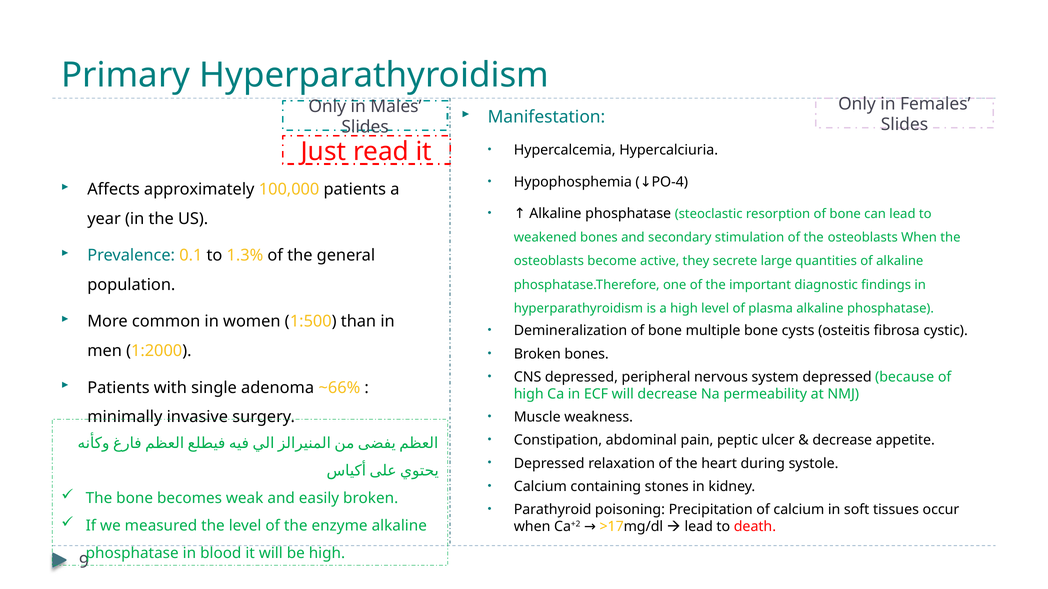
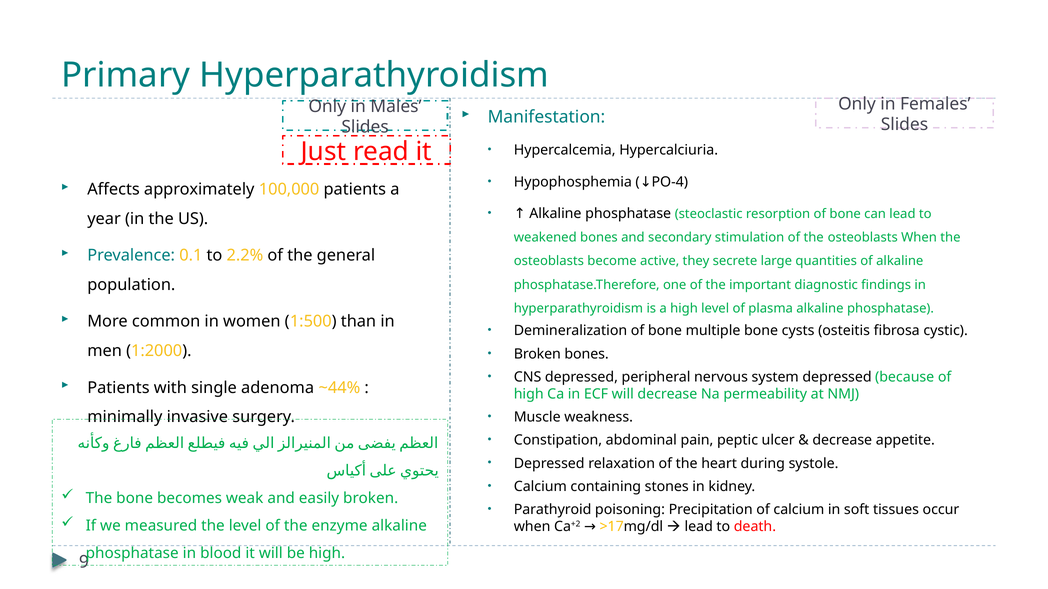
1.3%: 1.3% -> 2.2%
~66%: ~66% -> ~44%
